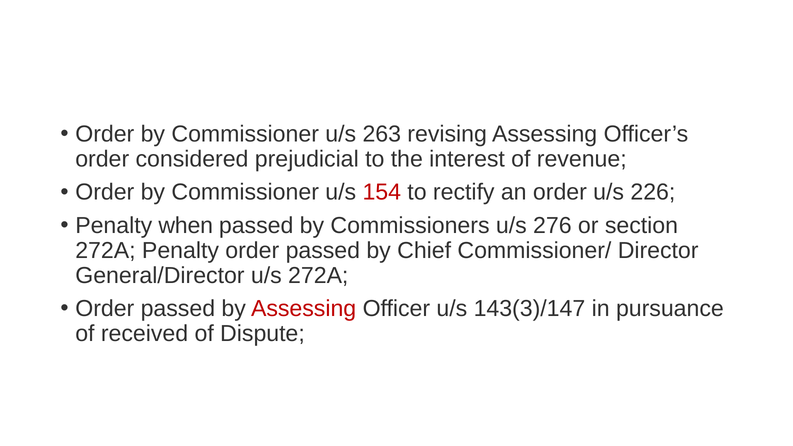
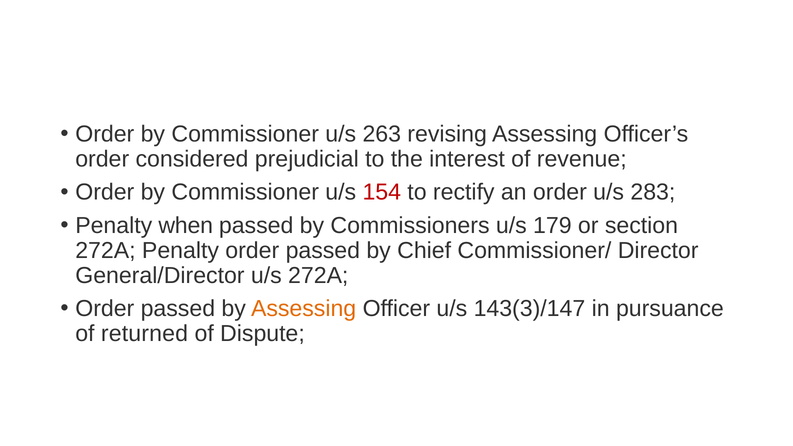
226: 226 -> 283
276: 276 -> 179
Assessing at (304, 309) colour: red -> orange
received: received -> returned
